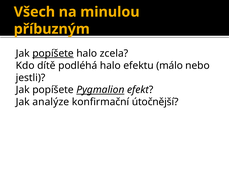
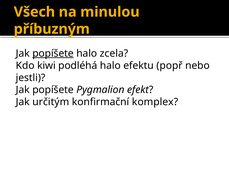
dítě: dítě -> kiwi
málo: málo -> popř
Pygmalion underline: present -> none
analýze: analýze -> určitým
útočnější: útočnější -> komplex
